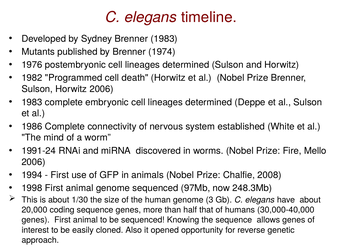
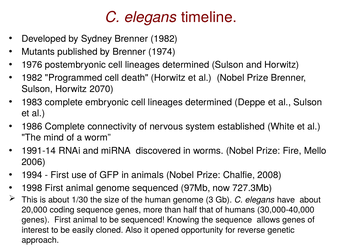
Brenner 1983: 1983 -> 1982
Horwitz 2006: 2006 -> 2070
1991-24: 1991-24 -> 1991-14
248.3Mb: 248.3Mb -> 727.3Mb
